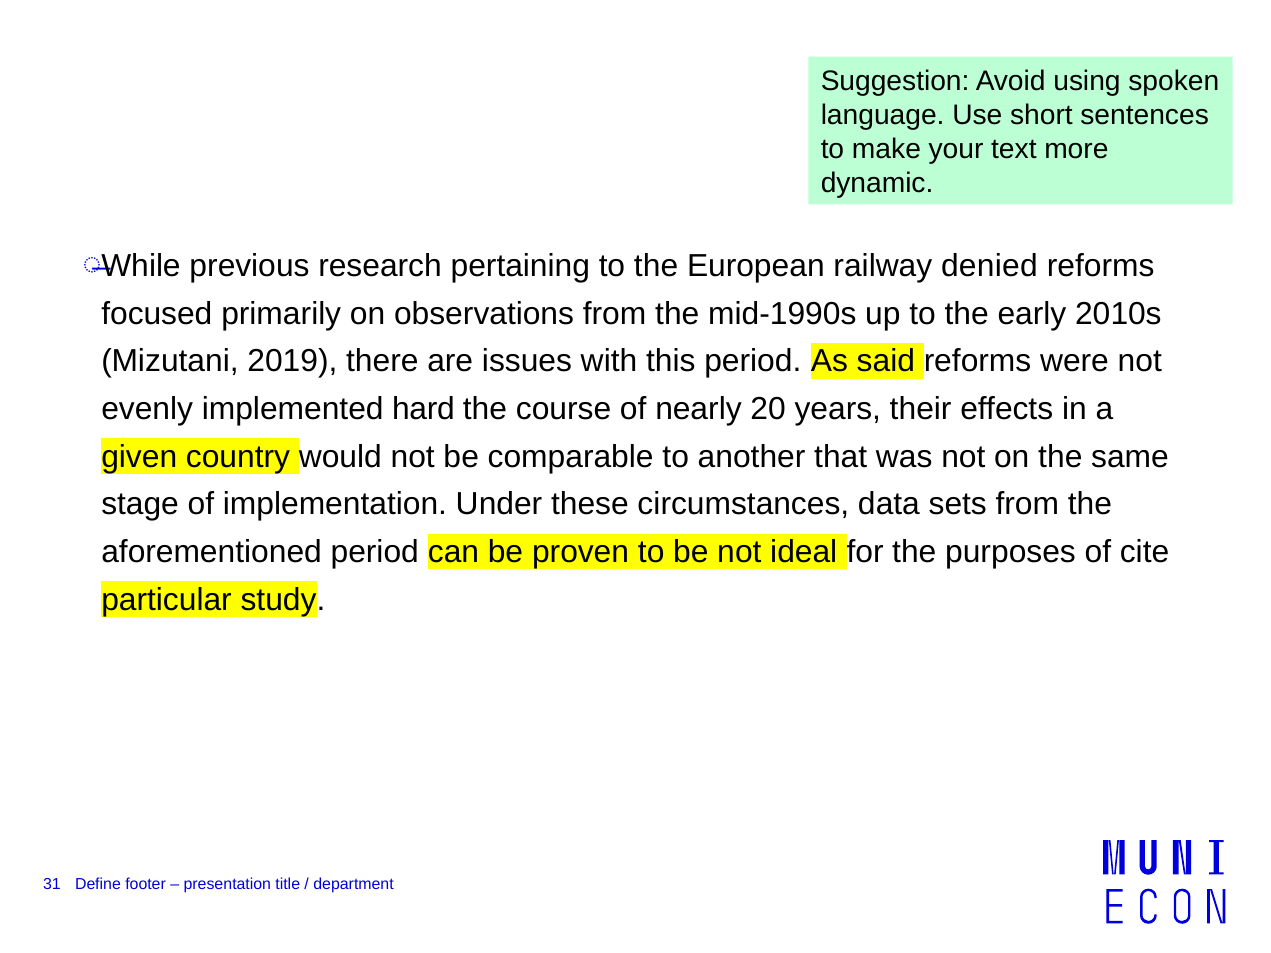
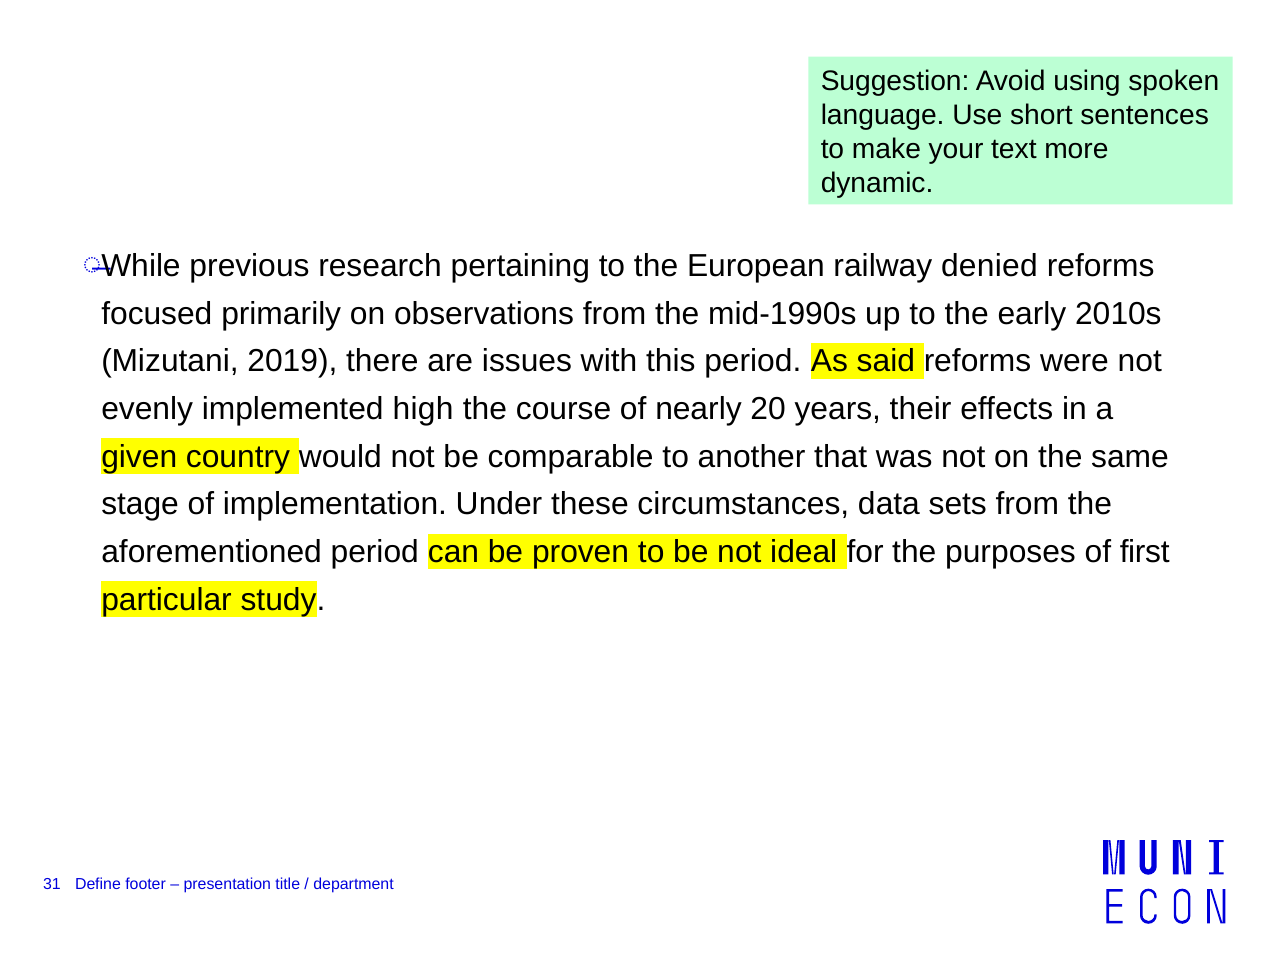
hard: hard -> high
cite: cite -> first
